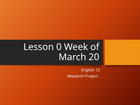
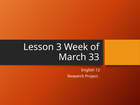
0: 0 -> 3
20: 20 -> 33
